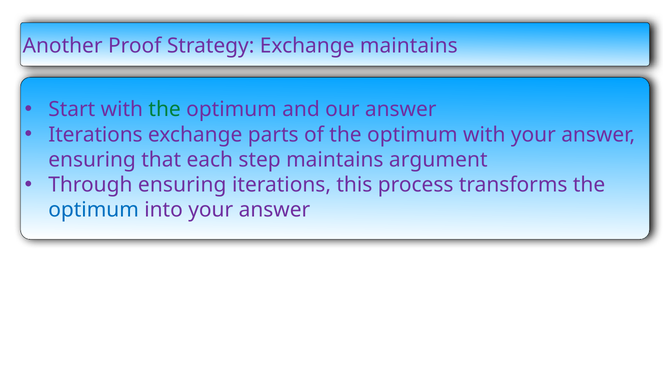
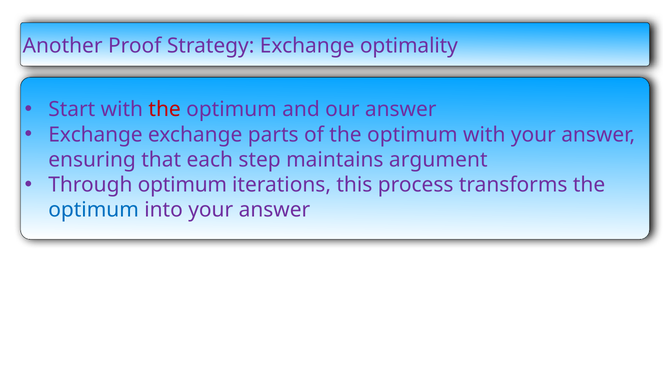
Exchange maintains: maintains -> optimality
the at (165, 109) colour: green -> red
Iterations at (95, 135): Iterations -> Exchange
Through ensuring: ensuring -> optimum
